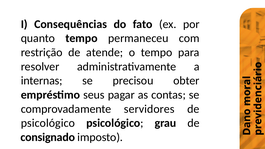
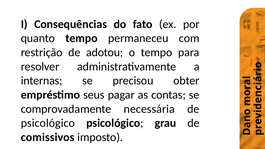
atende: atende -> adotou
servidores: servidores -> necessária
consignado: consignado -> comissivos
